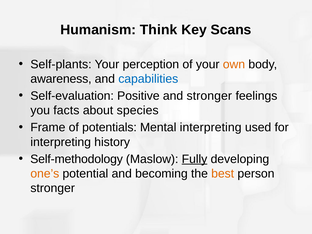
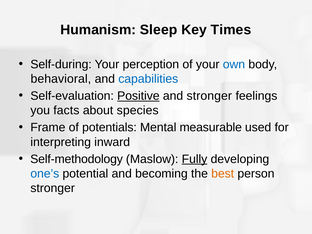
Think: Think -> Sleep
Scans: Scans -> Times
Self-plants: Self-plants -> Self-during
own colour: orange -> blue
awareness: awareness -> behavioral
Positive underline: none -> present
Mental interpreting: interpreting -> measurable
history: history -> inward
one’s colour: orange -> blue
